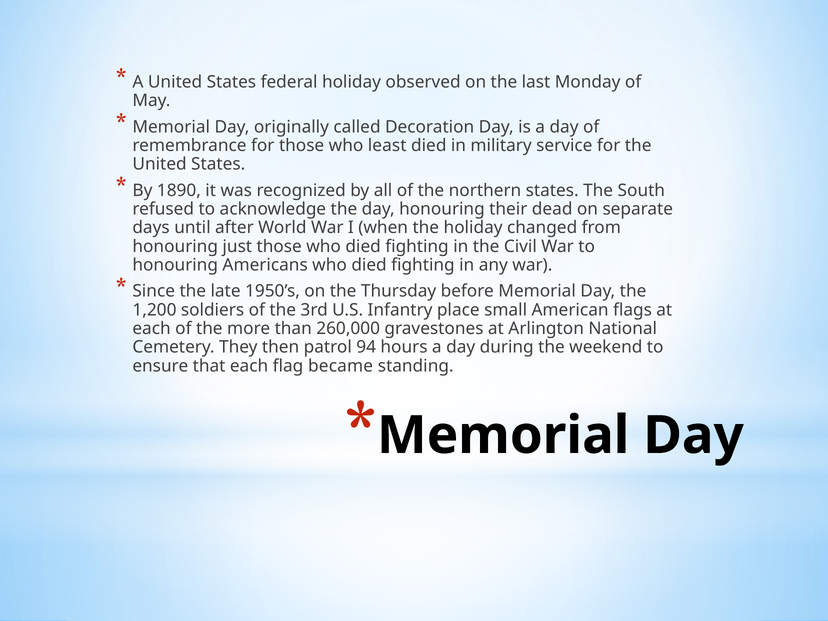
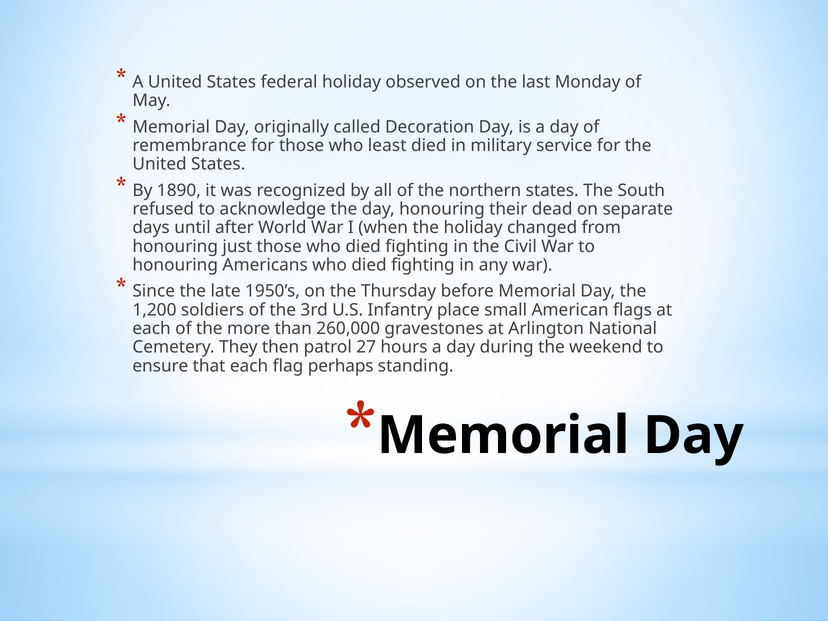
94: 94 -> 27
became: became -> perhaps
